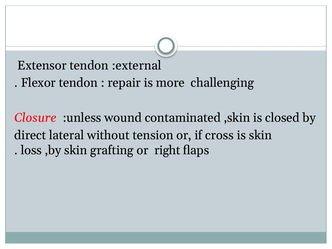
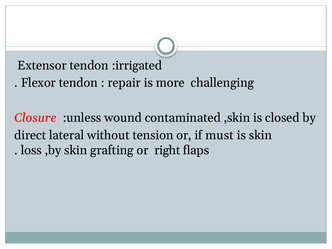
:external: :external -> :irrigated
cross: cross -> must
